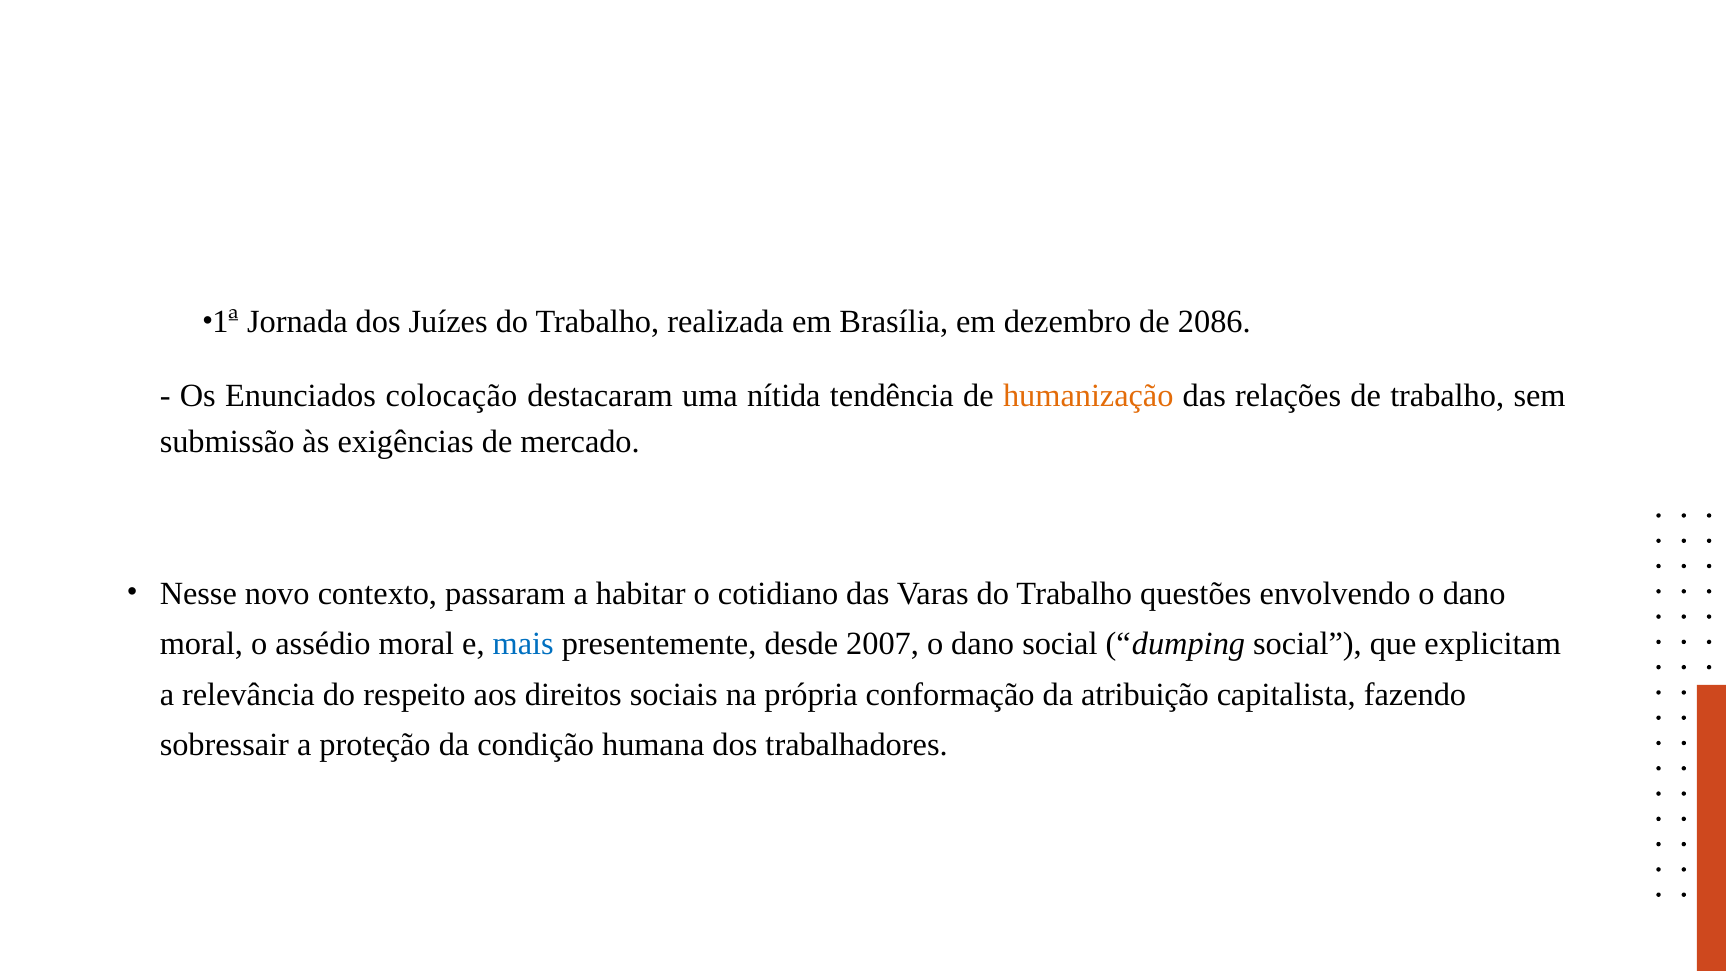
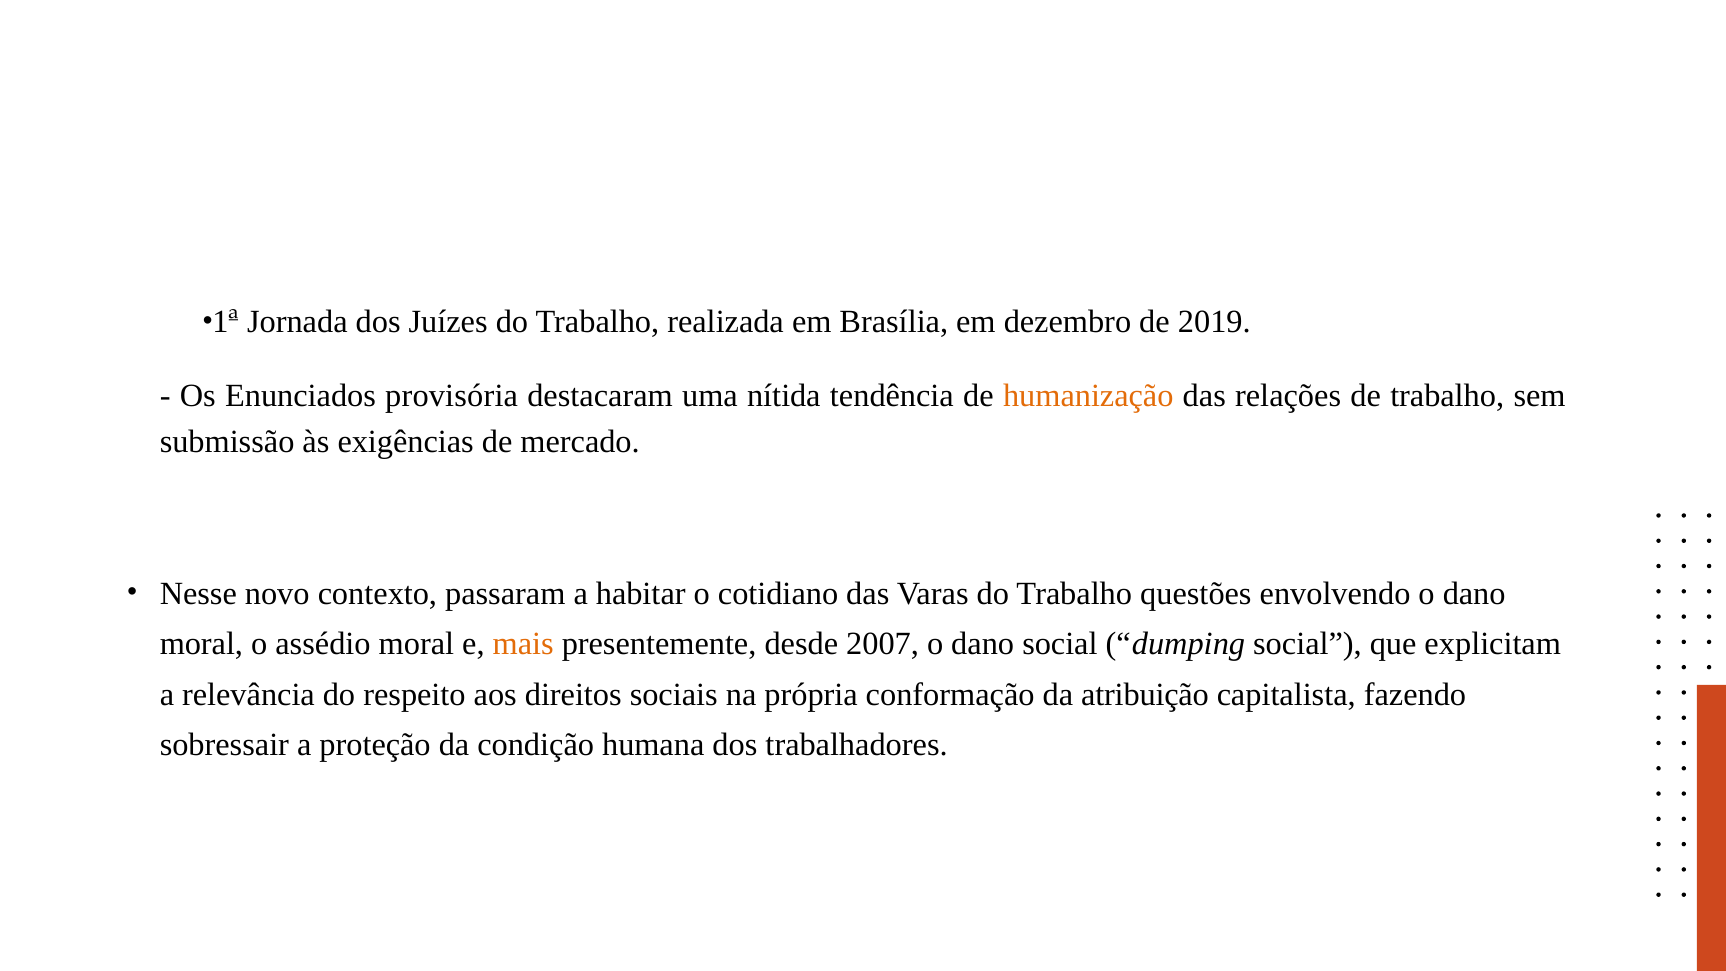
2086: 2086 -> 2019
colocação: colocação -> provisória
mais colour: blue -> orange
